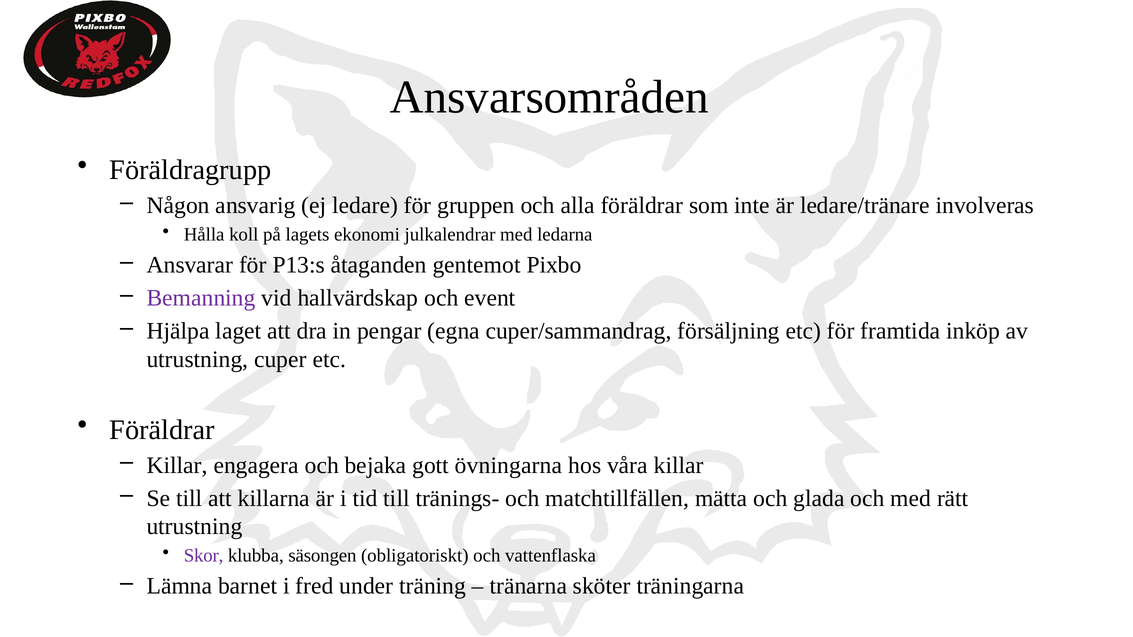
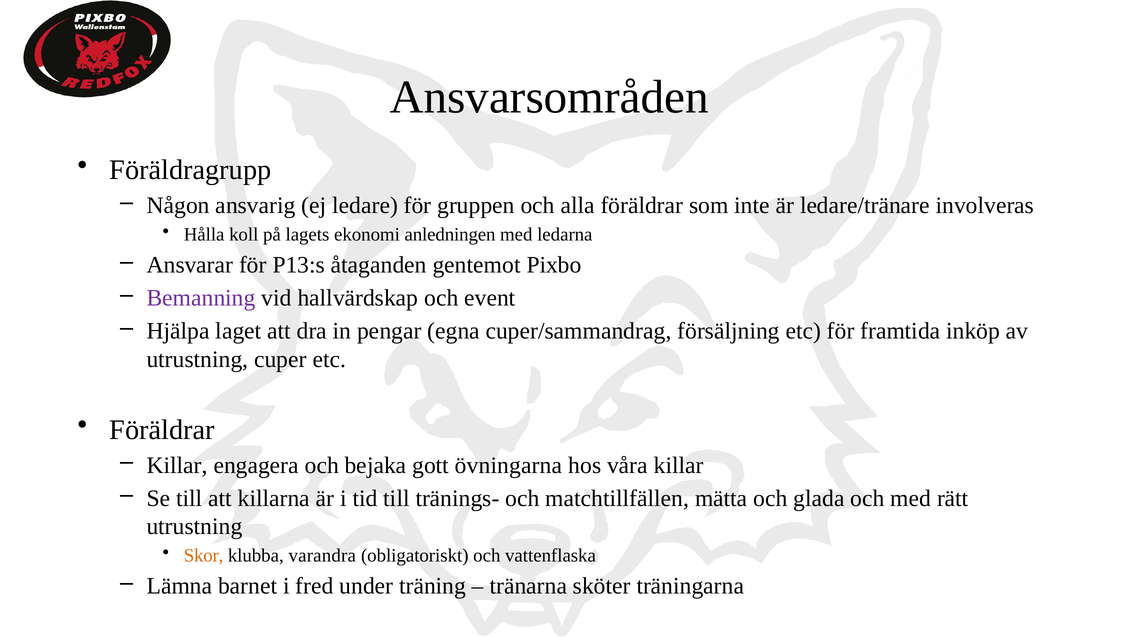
julkalendrar: julkalendrar -> anledningen
Skor colour: purple -> orange
säsongen: säsongen -> varandra
